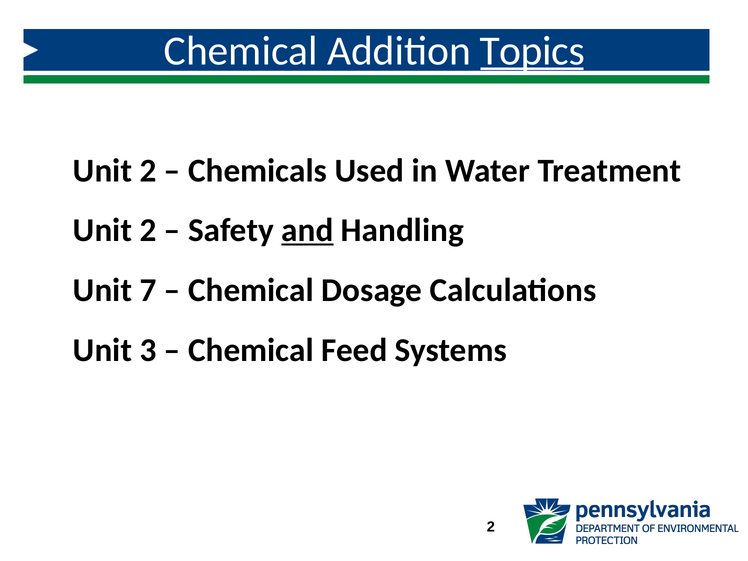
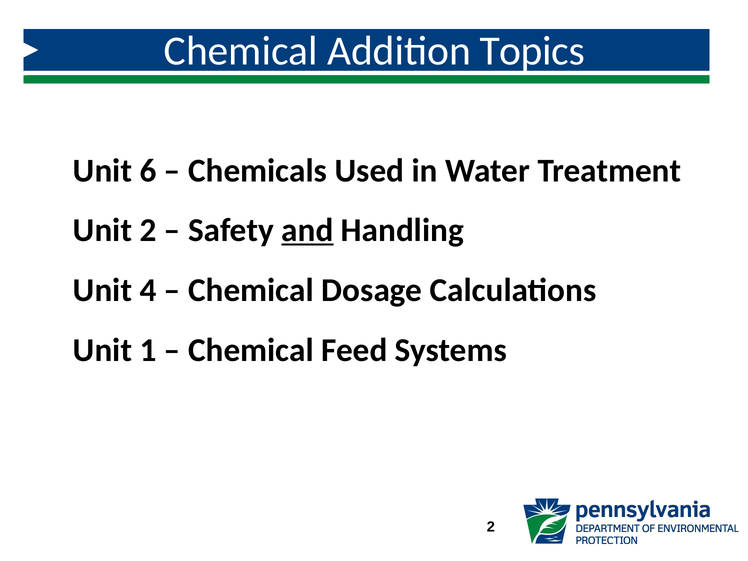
Topics underline: present -> none
2 at (148, 171): 2 -> 6
7: 7 -> 4
3: 3 -> 1
